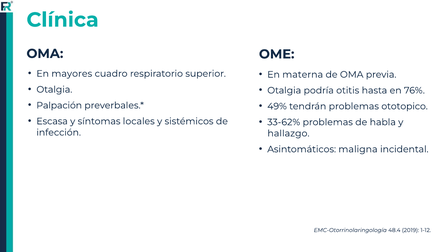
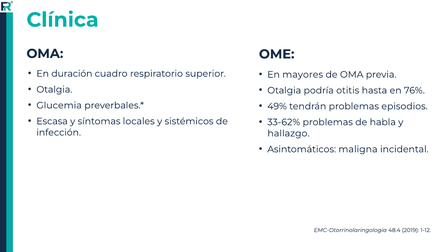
mayores: mayores -> duración
materna: materna -> mayores
Palpación: Palpación -> Glucemia
ototopico: ototopico -> episodios
